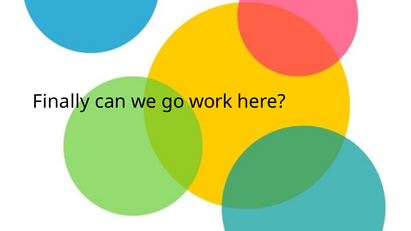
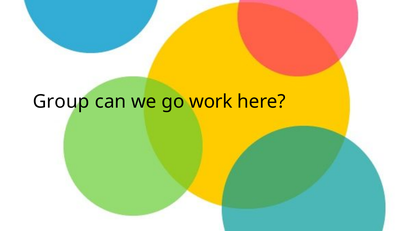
Finally: Finally -> Group
